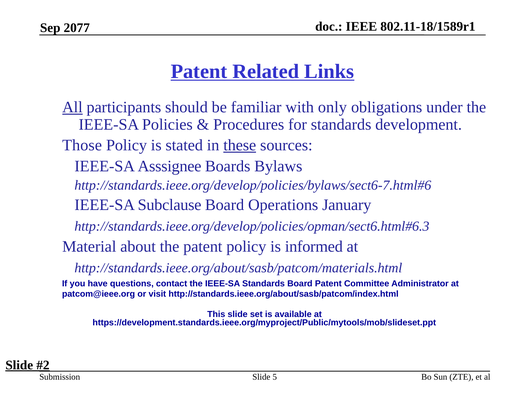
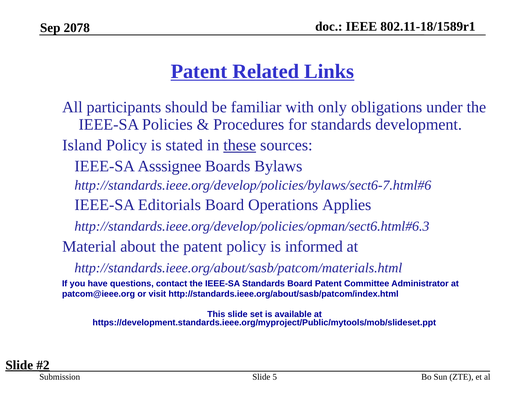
2077: 2077 -> 2078
All underline: present -> none
Those: Those -> Island
Subclause: Subclause -> Editorials
January: January -> Applies
